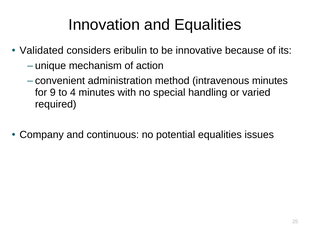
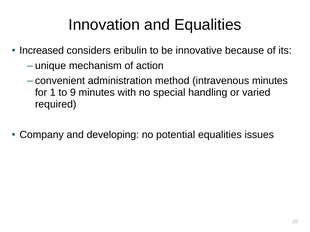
Validated: Validated -> Increased
9: 9 -> 1
4: 4 -> 9
continuous: continuous -> developing
